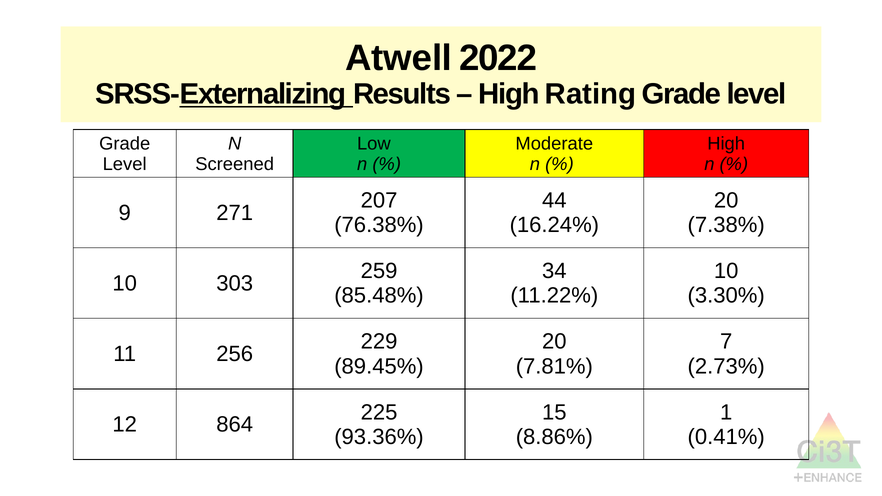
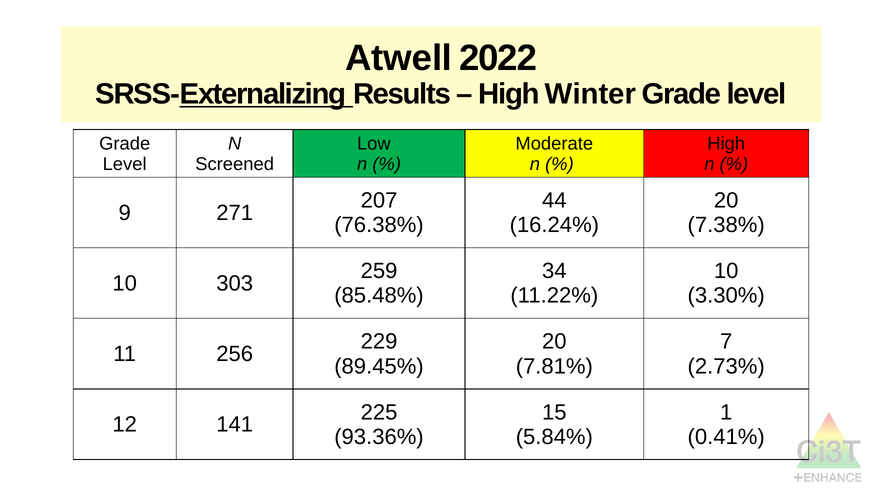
Rating: Rating -> Winter
864: 864 -> 141
8.86%: 8.86% -> 5.84%
